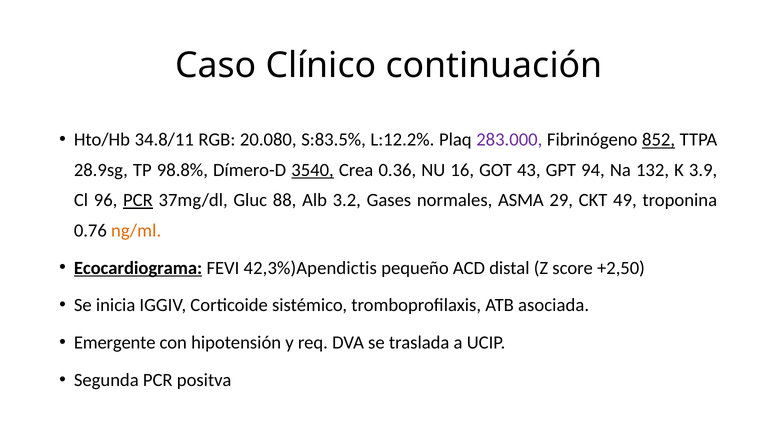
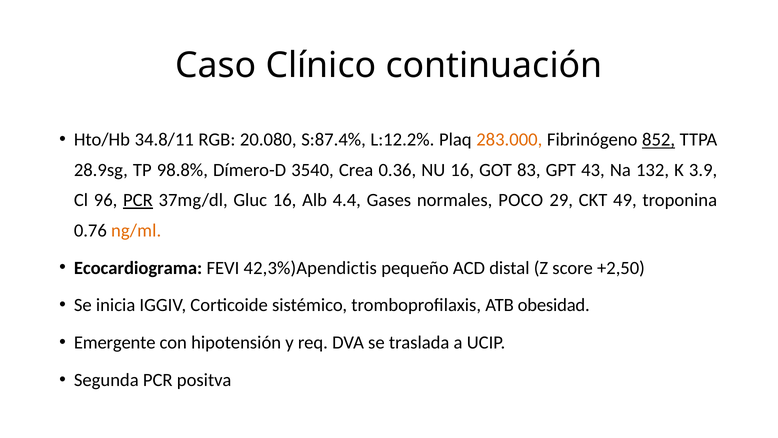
S:83.5%: S:83.5% -> S:87.4%
283.000 colour: purple -> orange
3540 underline: present -> none
43: 43 -> 83
94: 94 -> 43
Gluc 88: 88 -> 16
3.2: 3.2 -> 4.4
ASMA: ASMA -> POCO
Ecocardiograma underline: present -> none
asociada: asociada -> obesidad
